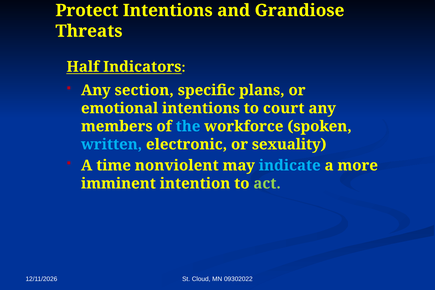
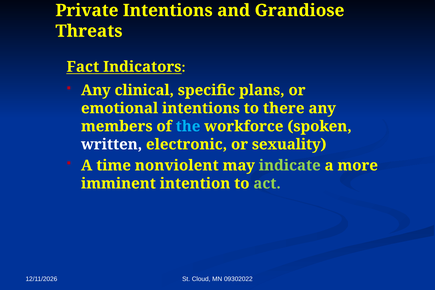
Protect: Protect -> Private
Half: Half -> Fact
section: section -> clinical
court: court -> there
written colour: light blue -> white
indicate colour: light blue -> light green
